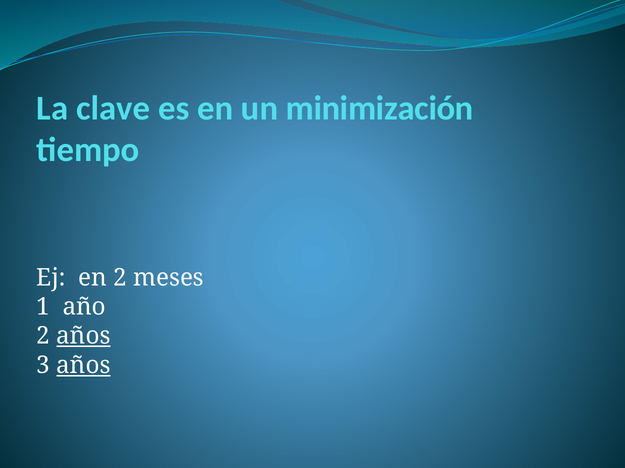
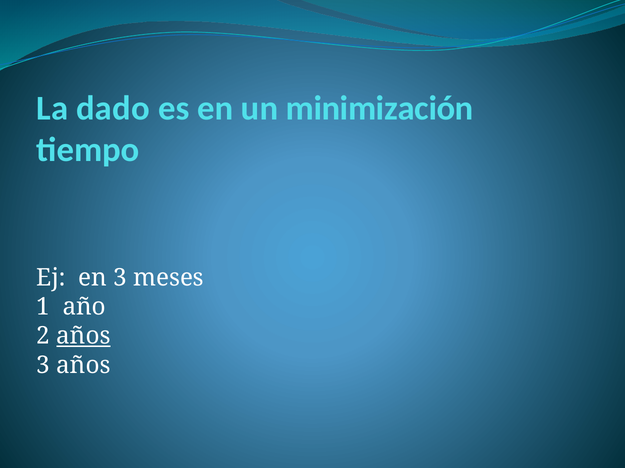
clave: clave -> dado
en 2: 2 -> 3
años at (83, 366) underline: present -> none
